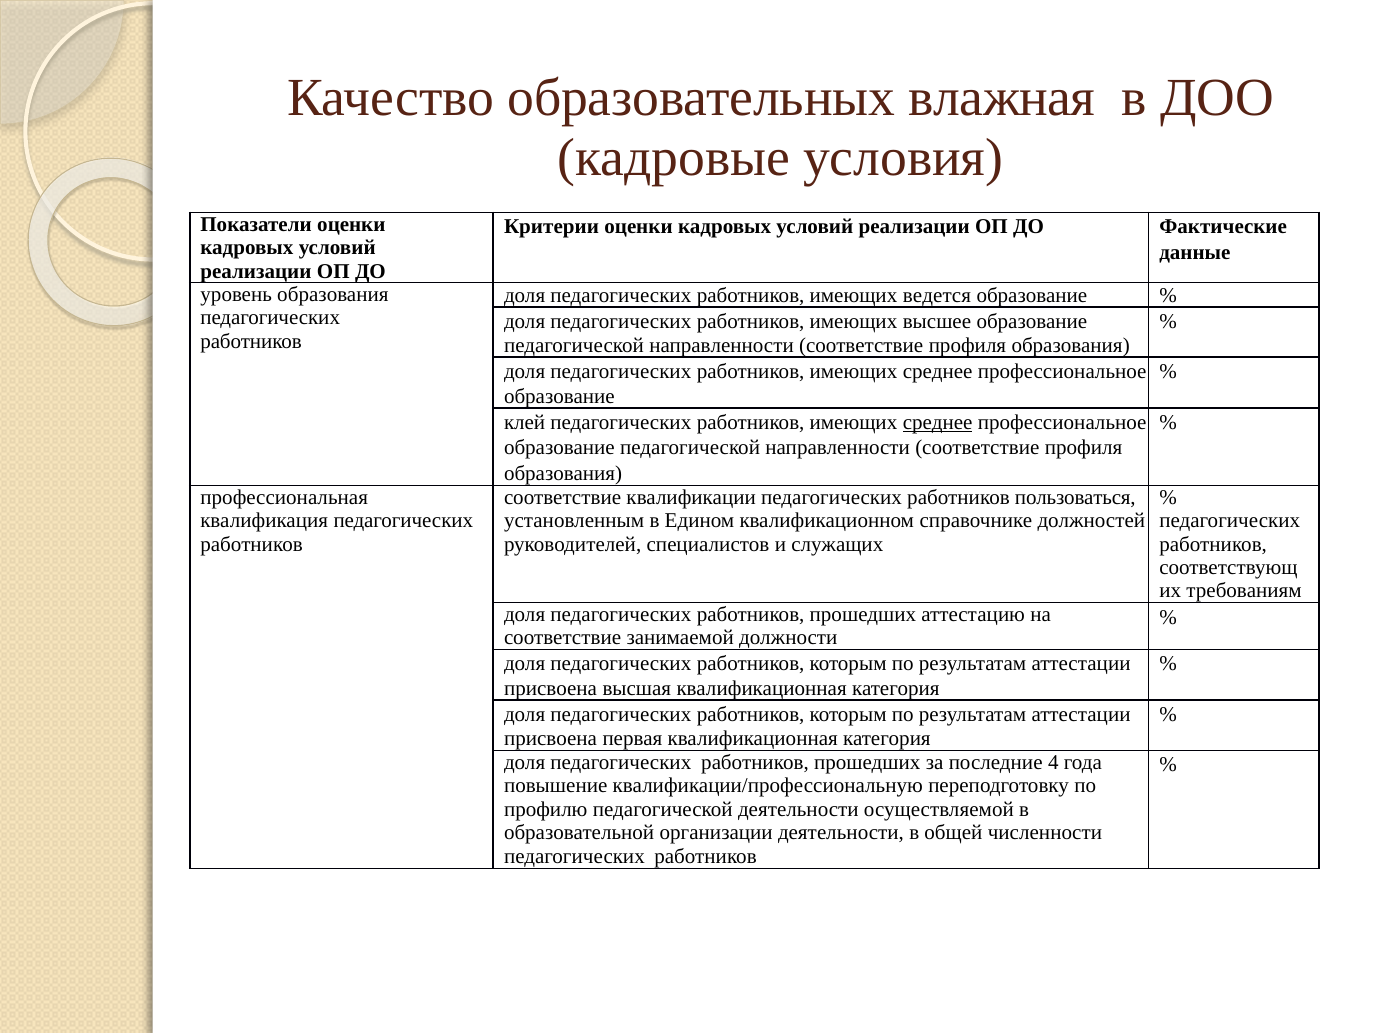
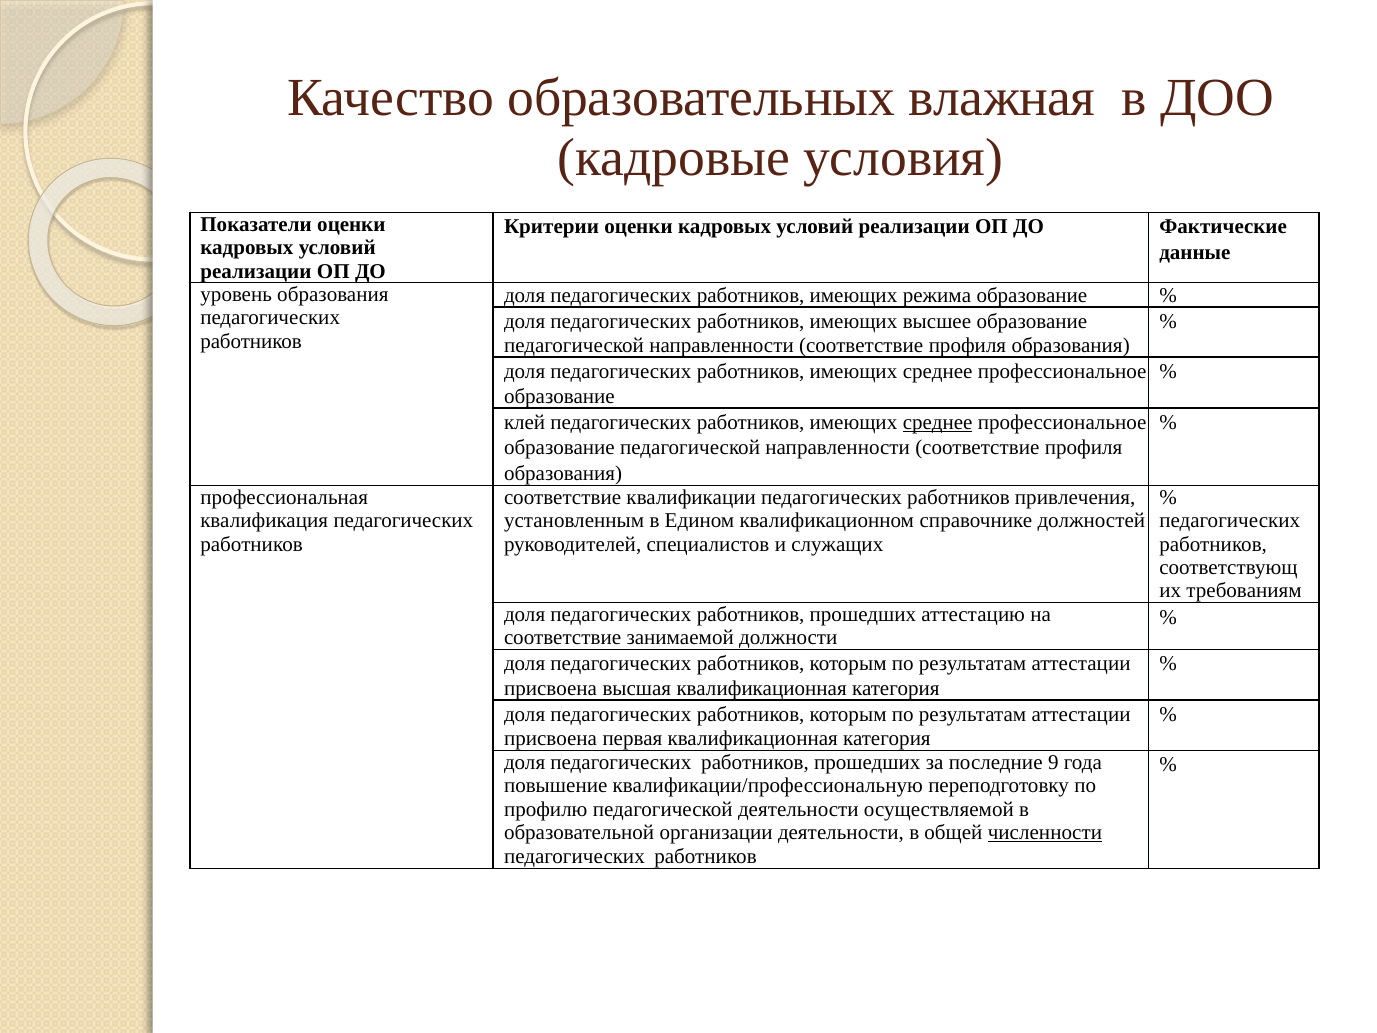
ведется: ведется -> режима
пользоваться: пользоваться -> привлечения
4: 4 -> 9
численности underline: none -> present
